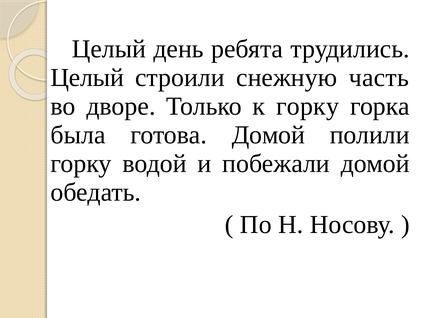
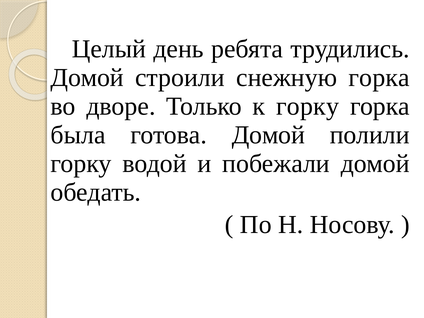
Целый at (87, 78): Целый -> Домой
снежную часть: часть -> горка
